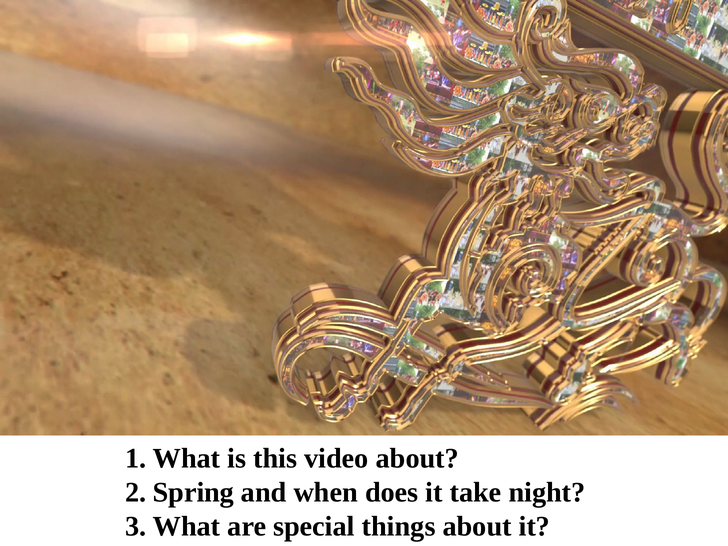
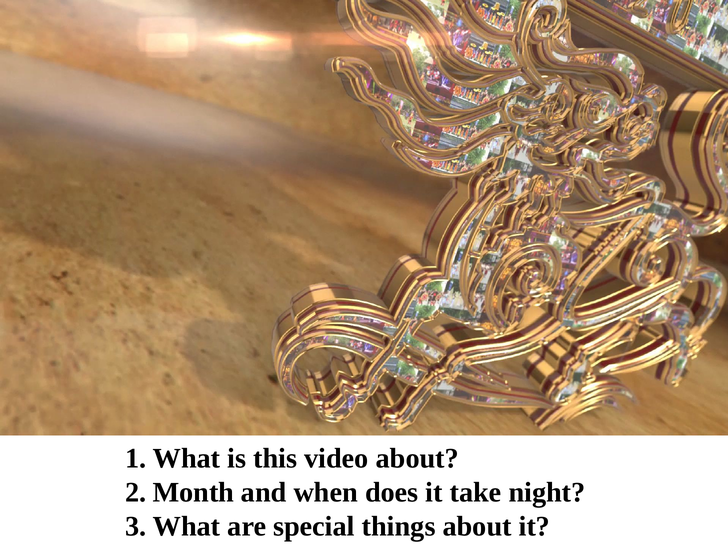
Spring: Spring -> Month
